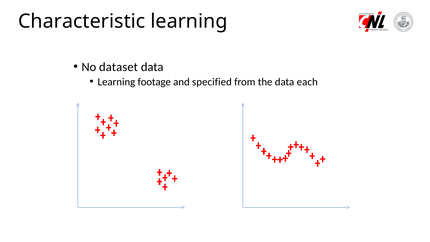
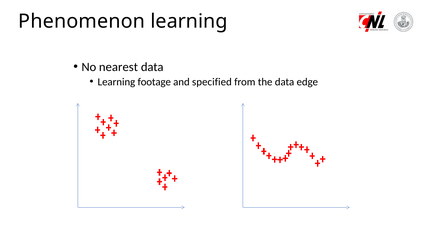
Characteristic: Characteristic -> Phenomenon
dataset: dataset -> nearest
each: each -> edge
